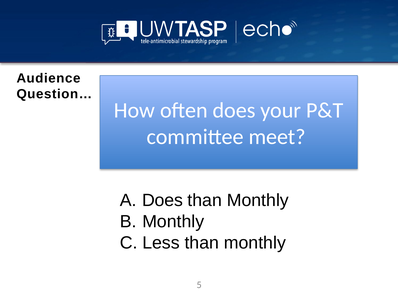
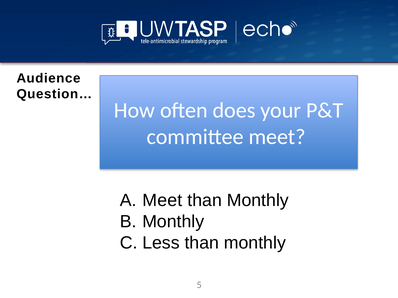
Does at (162, 201): Does -> Meet
